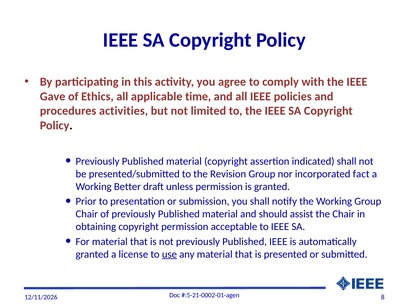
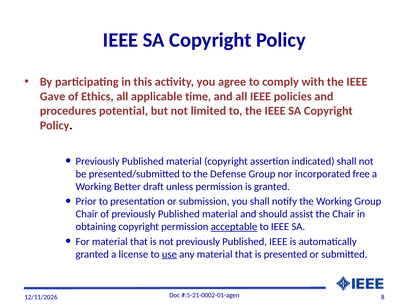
activities: activities -> potential
Revision: Revision -> Defense
fact: fact -> free
acceptable underline: none -> present
